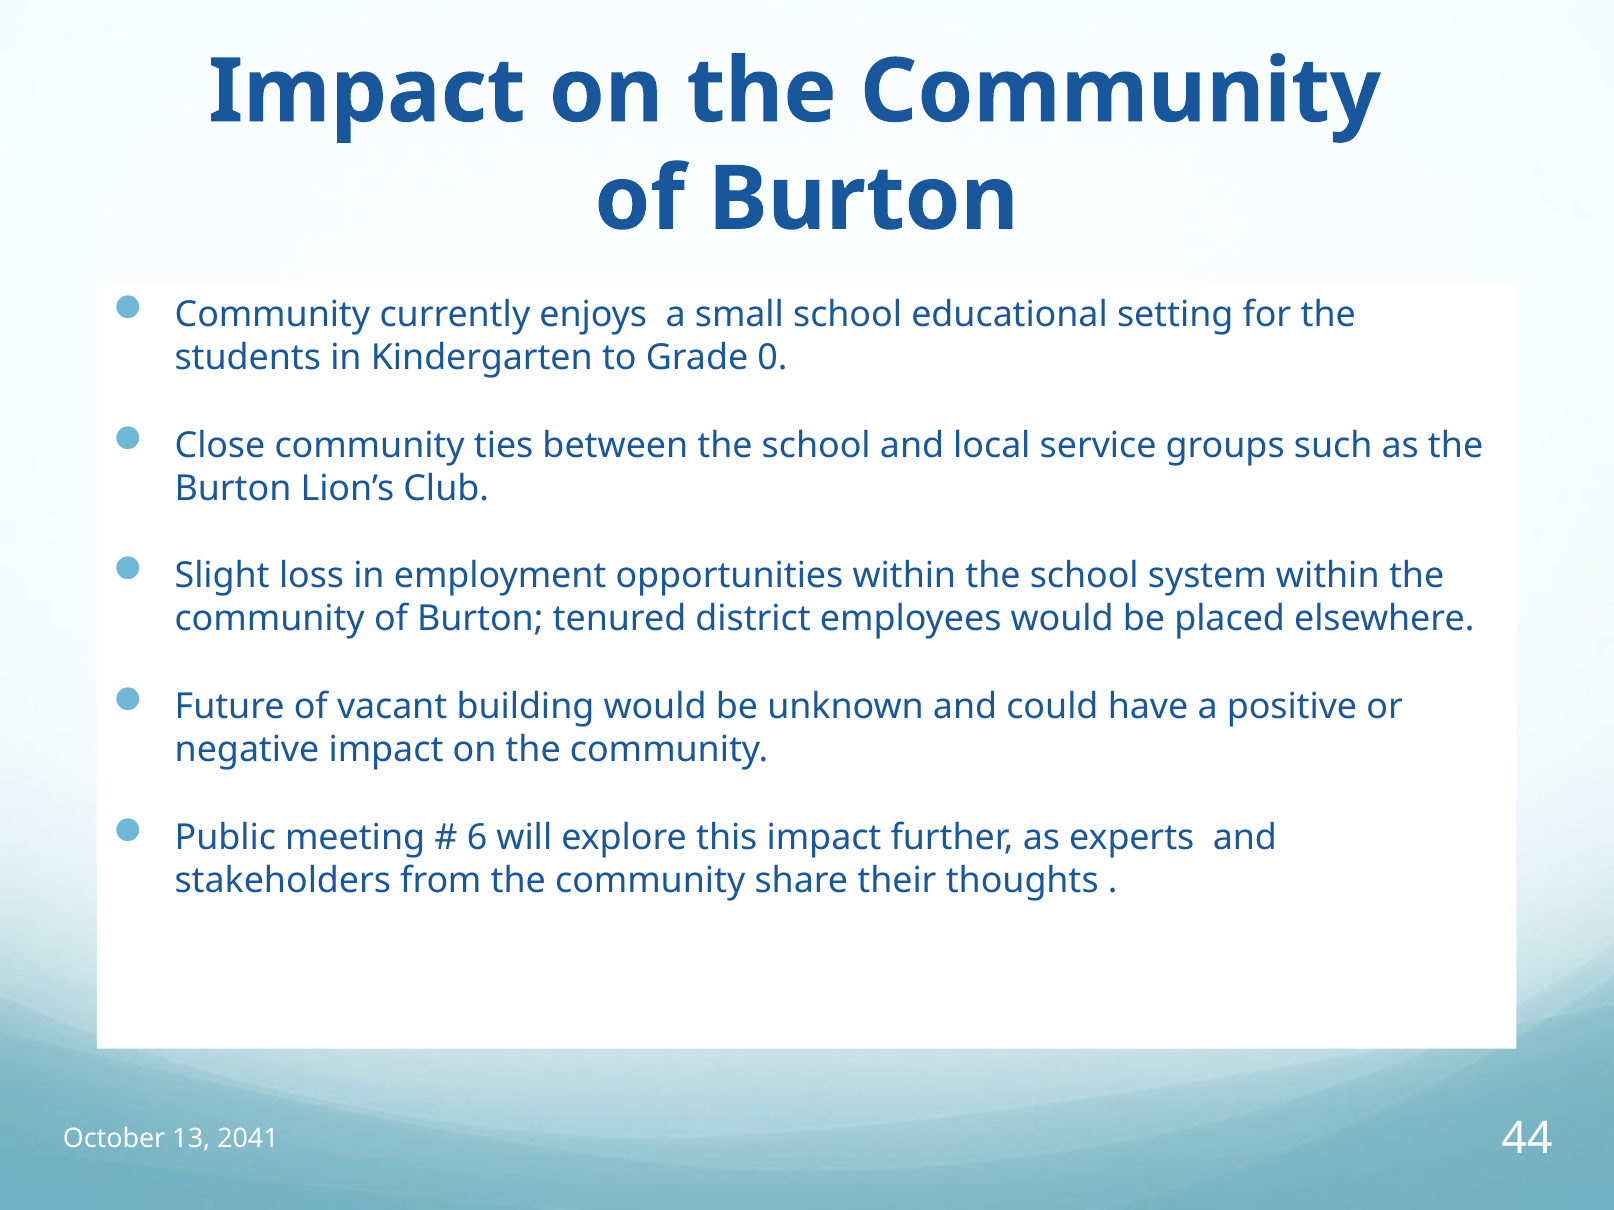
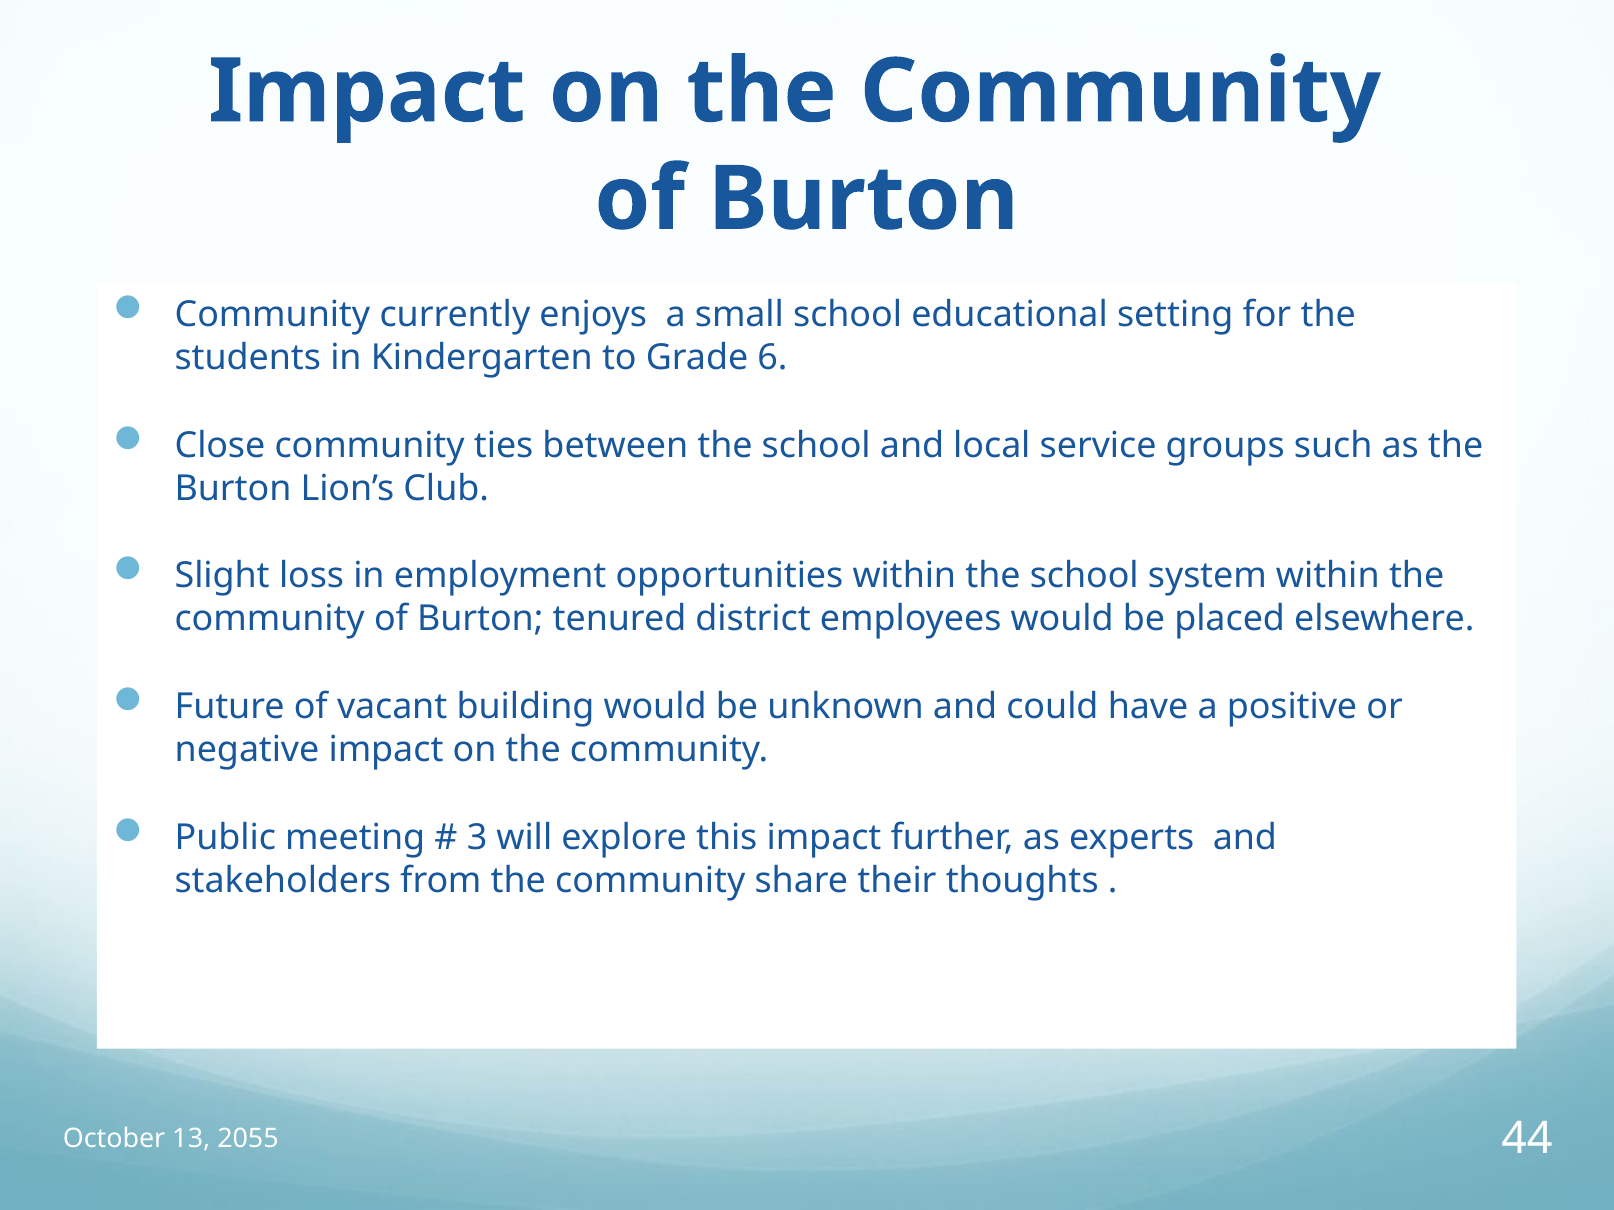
0: 0 -> 6
6: 6 -> 3
2041: 2041 -> 2055
